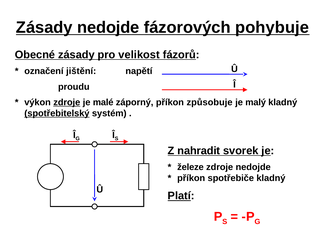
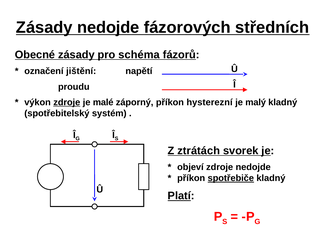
pohybuje: pohybuje -> středních
velikost: velikost -> schéma
způsobuje: způsobuje -> hysterezní
spotřebitelský underline: present -> none
nahradit: nahradit -> ztrátách
železe: železe -> objeví
spotřebiče underline: none -> present
